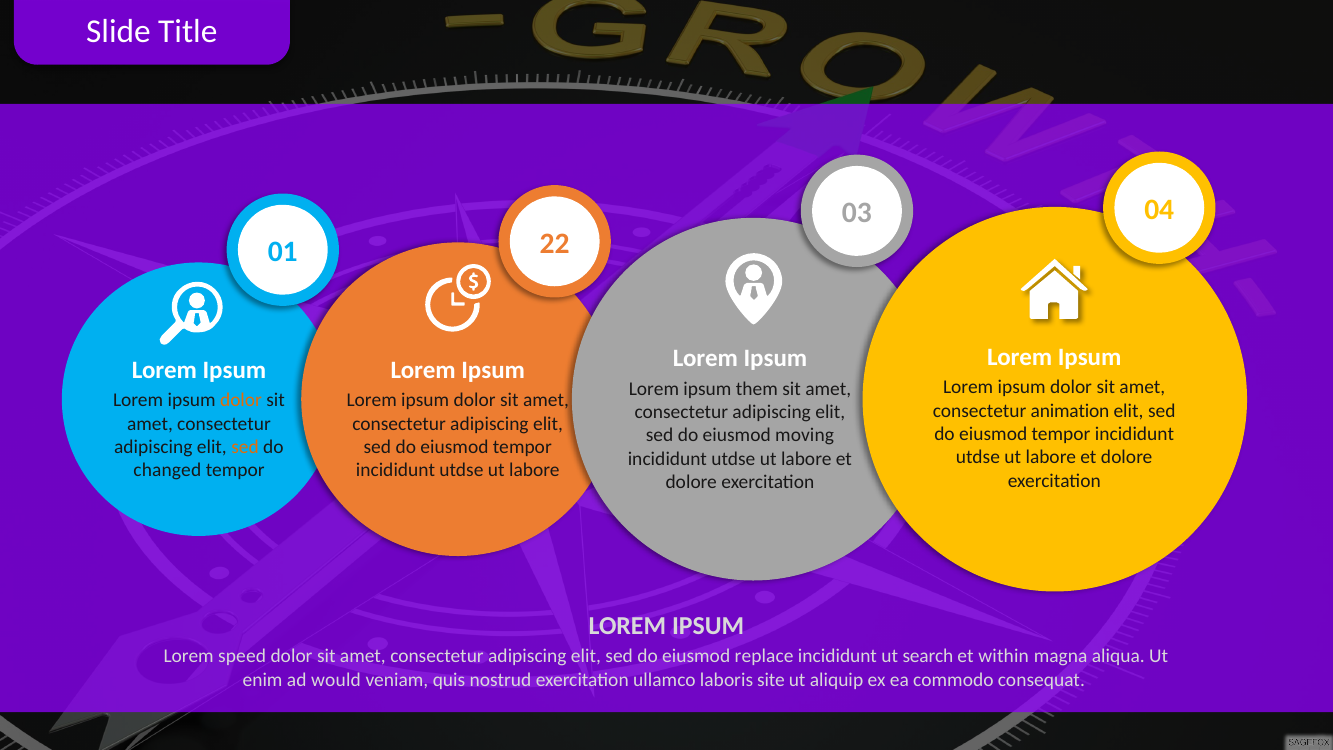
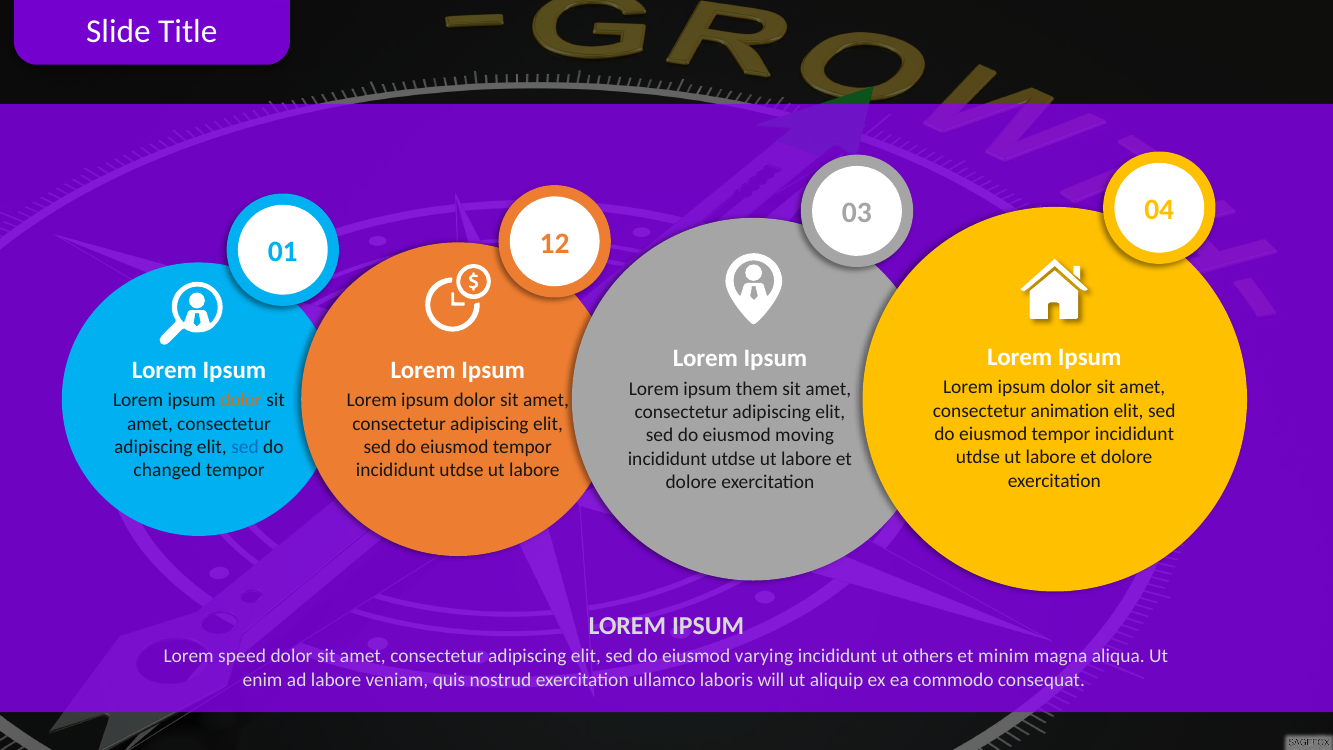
22: 22 -> 12
sed at (245, 447) colour: orange -> blue
replace: replace -> varying
search: search -> others
within: within -> minim
ad would: would -> labore
site: site -> will
